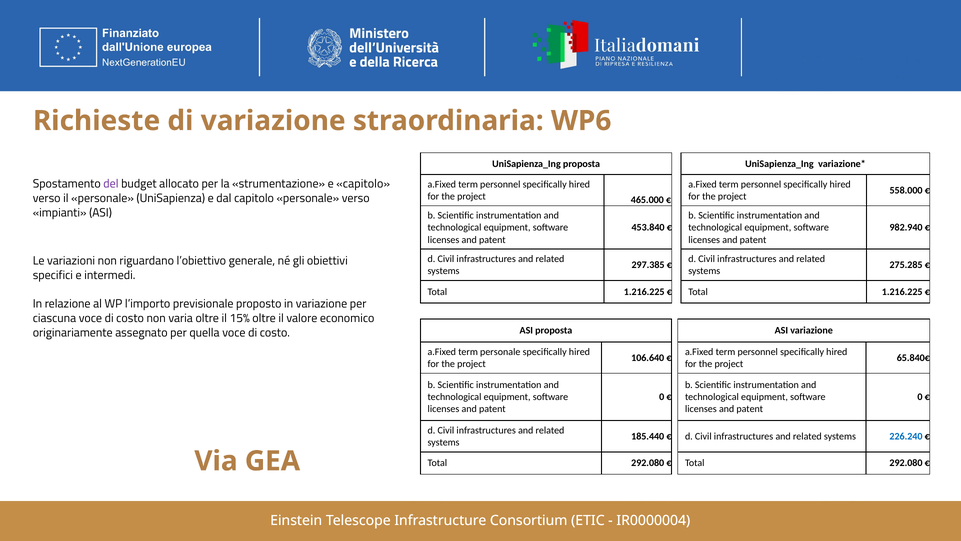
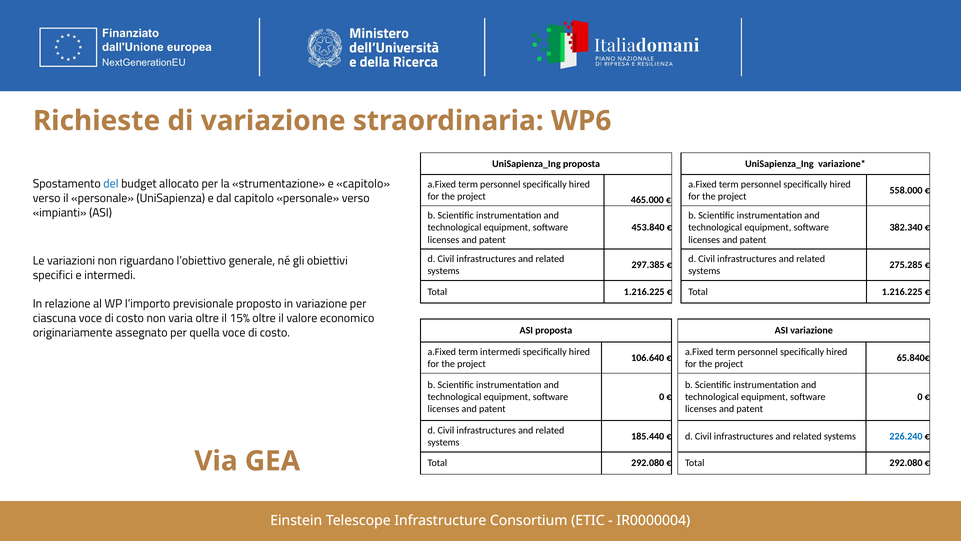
del colour: purple -> blue
982.940: 982.940 -> 382.340
term personale: personale -> intermedi
